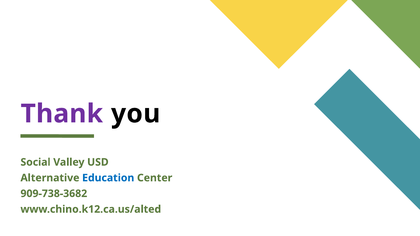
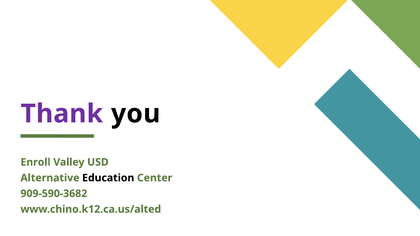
Social: Social -> Enroll
Education colour: blue -> black
909-738-3682: 909-738-3682 -> 909-590-3682
